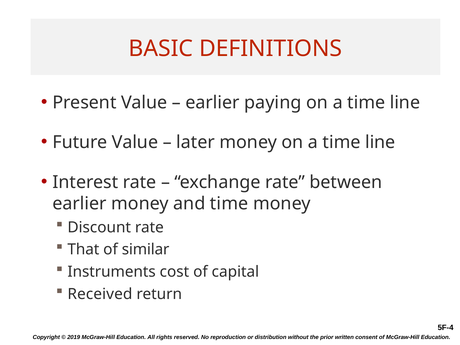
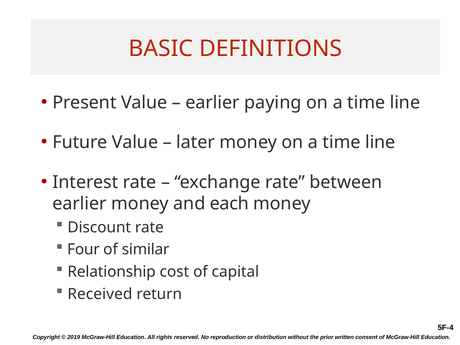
and time: time -> each
That: That -> Four
Instruments: Instruments -> Relationship
